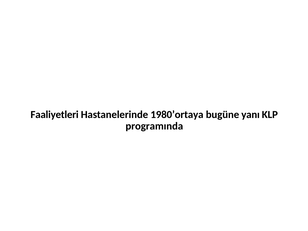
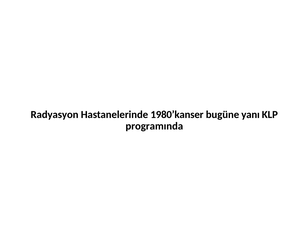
Faaliyetleri: Faaliyetleri -> Radyasyon
1980’ortaya: 1980’ortaya -> 1980’kanser
